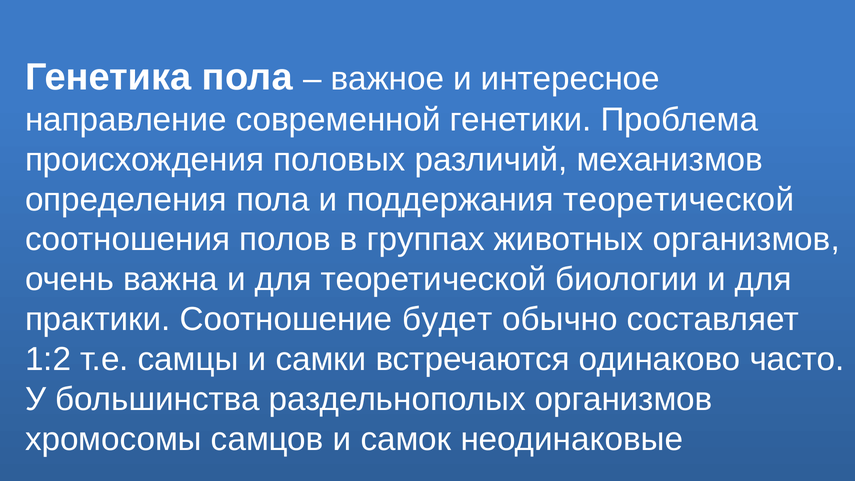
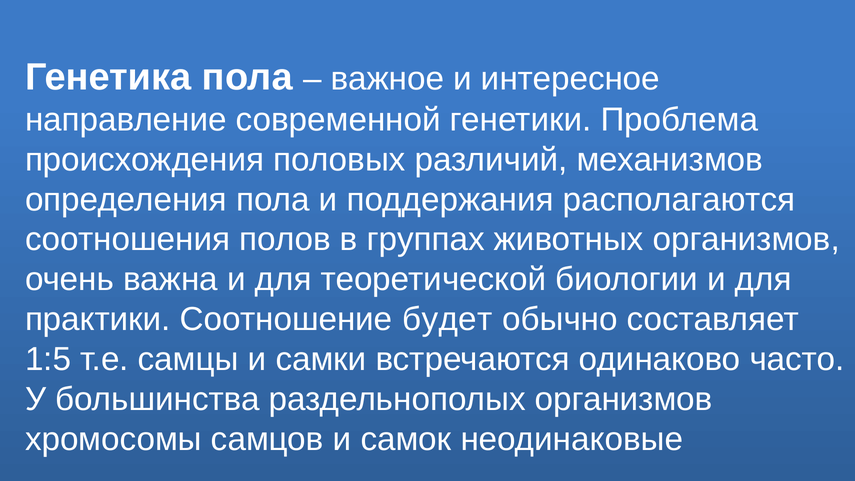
поддержания теоретической: теоретической -> располагаются
1:2: 1:2 -> 1:5
